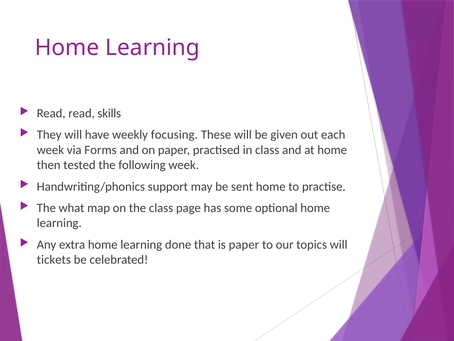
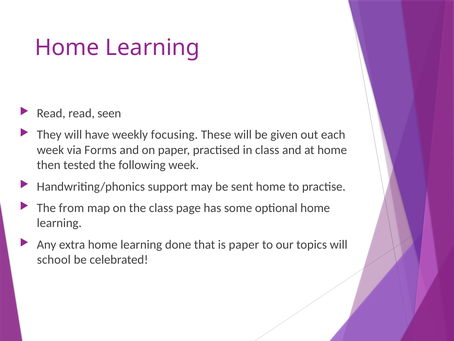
skills: skills -> seen
what: what -> from
tickets: tickets -> school
